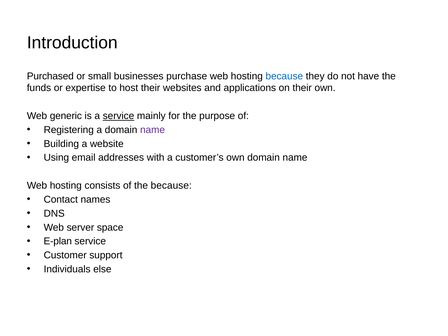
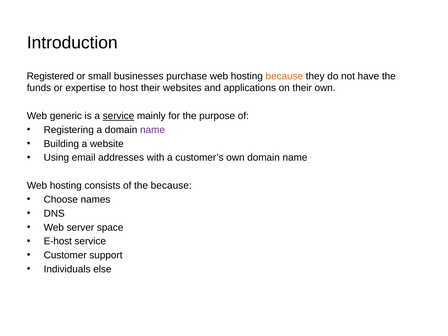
Purchased: Purchased -> Registered
because at (284, 76) colour: blue -> orange
Contact: Contact -> Choose
E-plan: E-plan -> E-host
